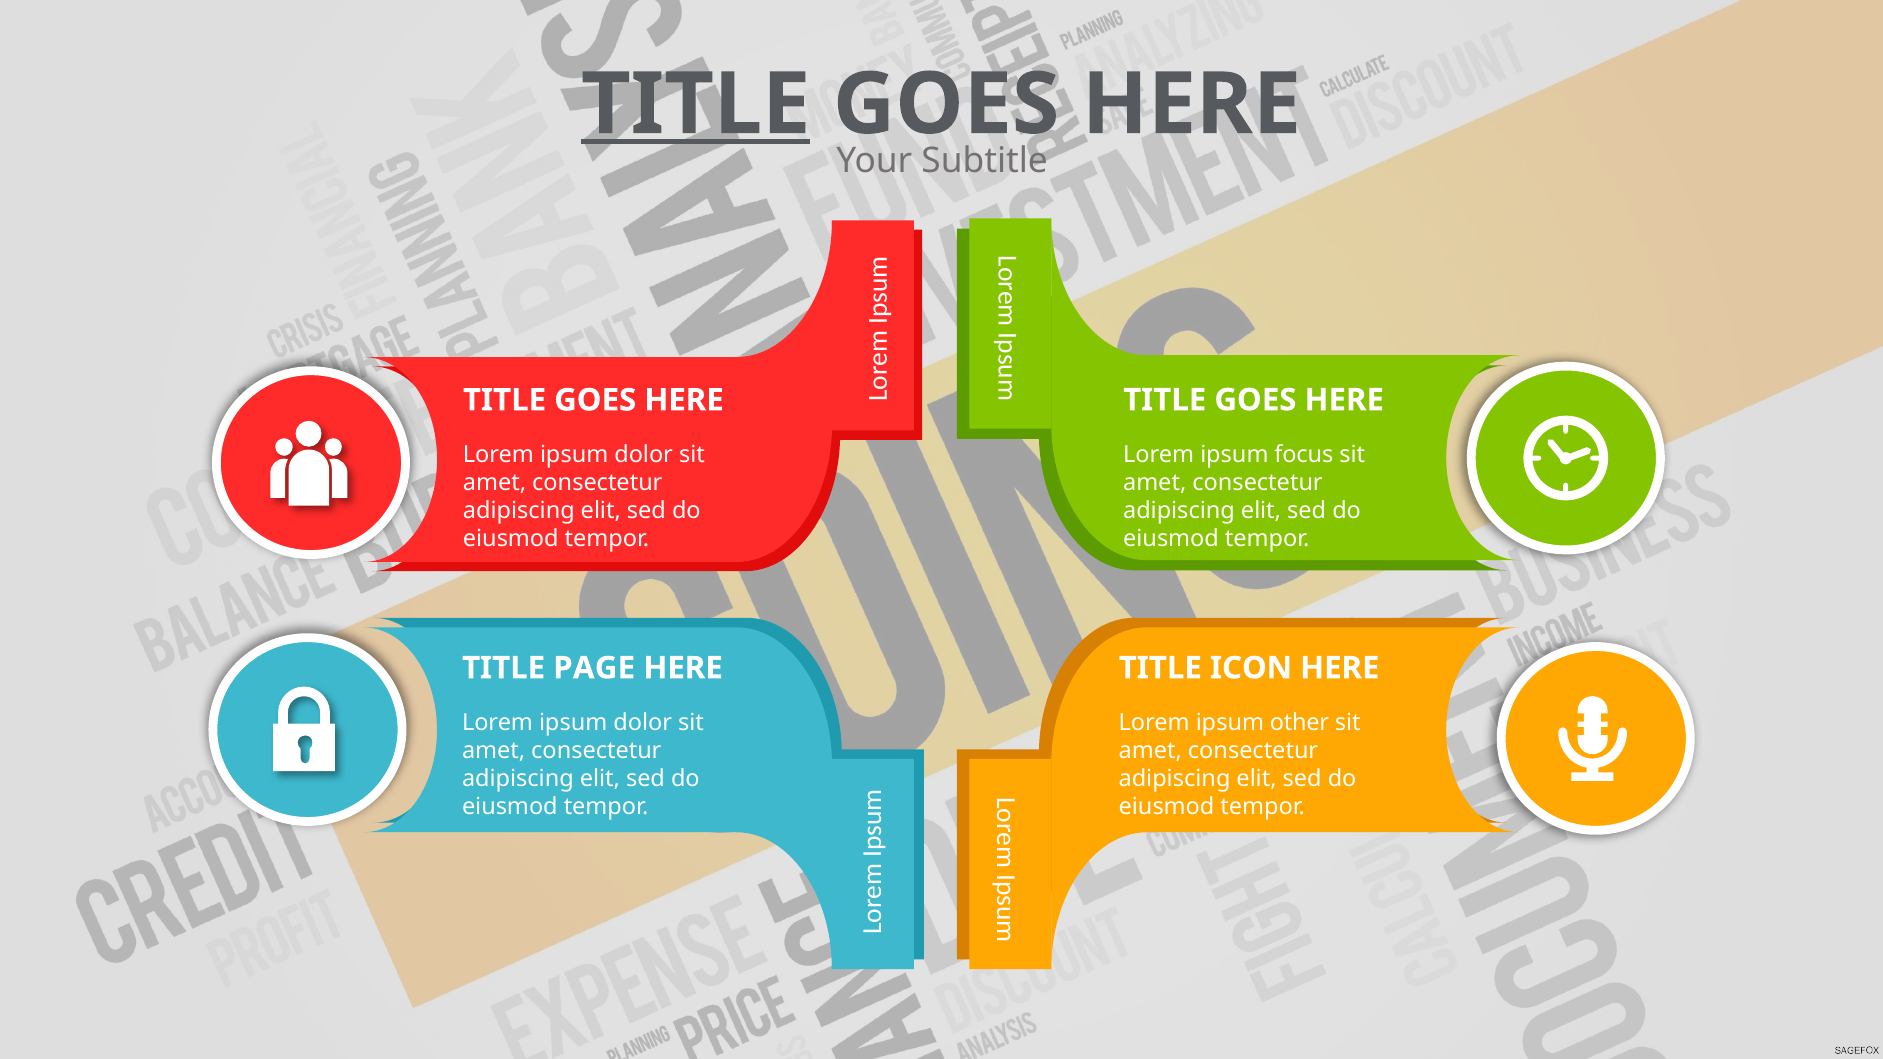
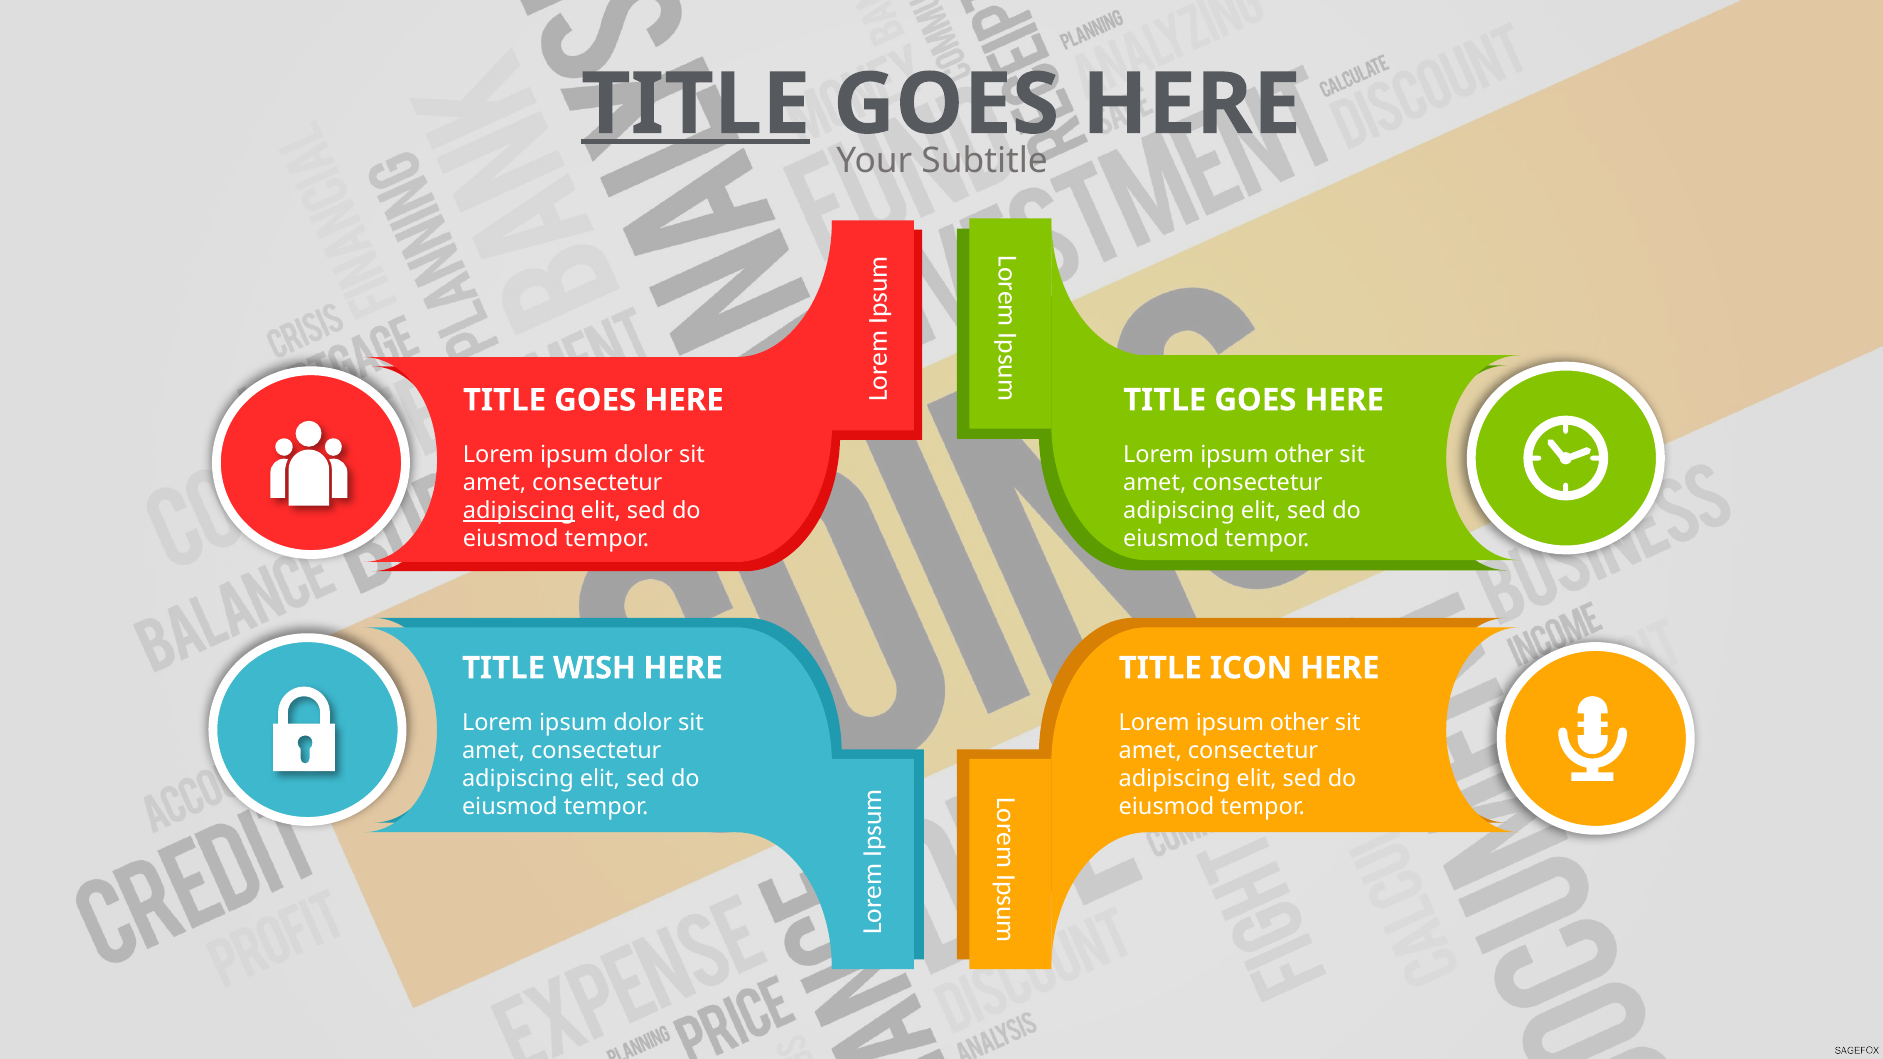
focus at (1304, 454): focus -> other
adipiscing at (519, 511) underline: none -> present
PAGE: PAGE -> WISH
